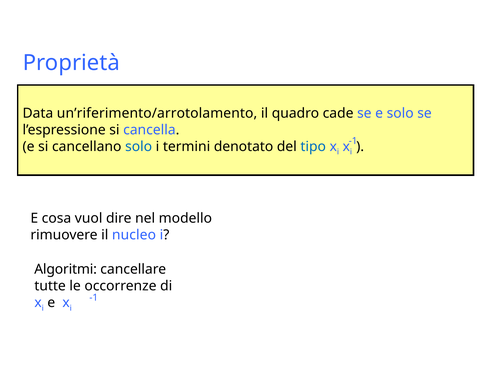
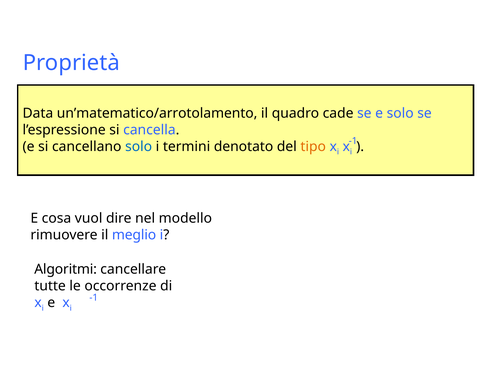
un’riferimento/arrotolamento: un’riferimento/arrotolamento -> un’matematico/arrotolamento
tipo colour: blue -> orange
nucleo: nucleo -> meglio
